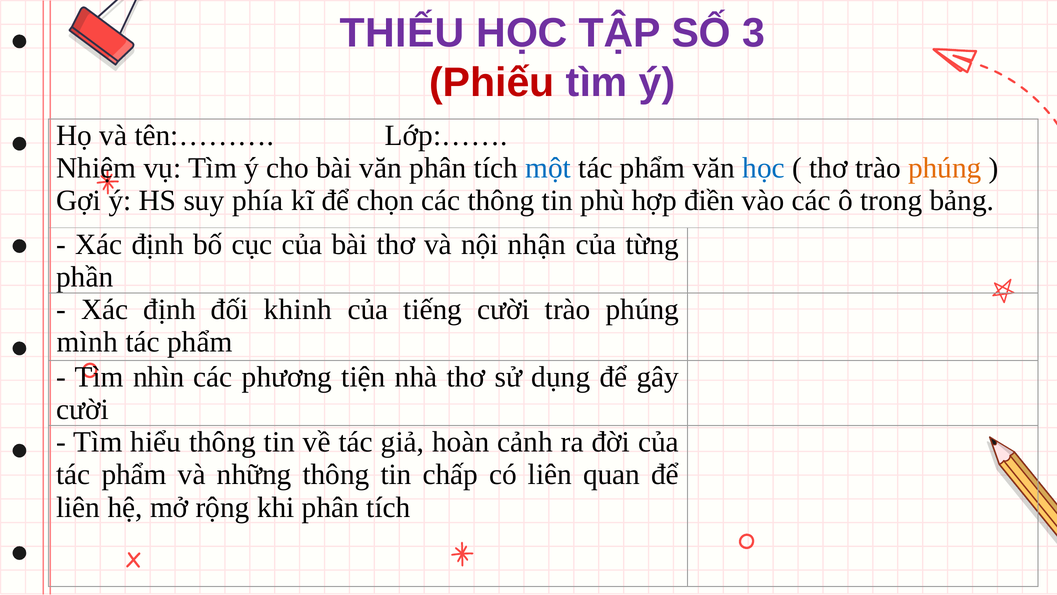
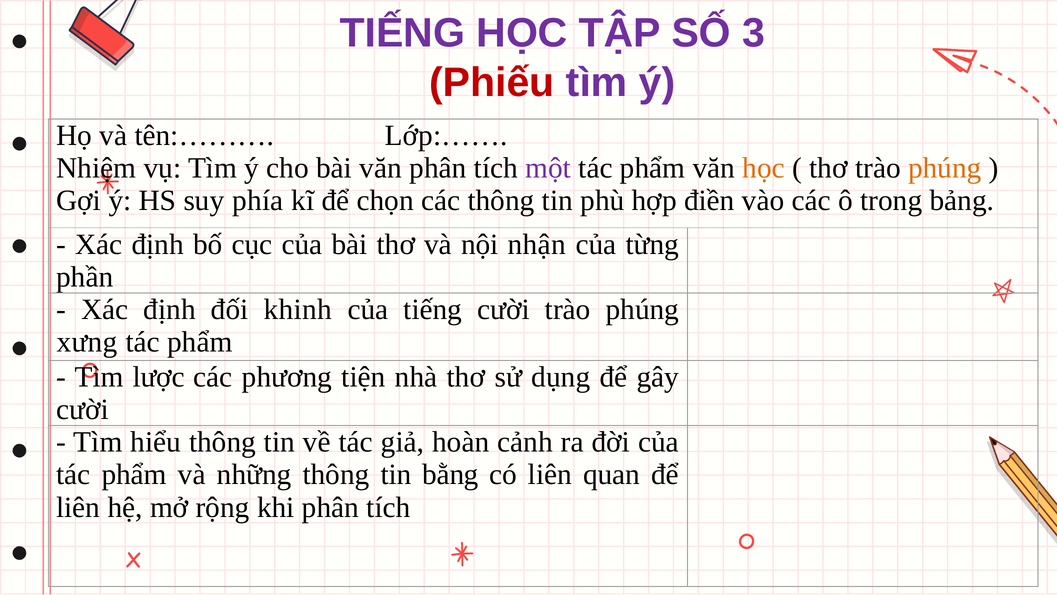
THIẾU at (402, 33): THIẾU -> TIẾNG
một colour: blue -> purple
học at (764, 168) colour: blue -> orange
mình: mình -> xưng
nhìn: nhìn -> lược
chấp: chấp -> bằng
